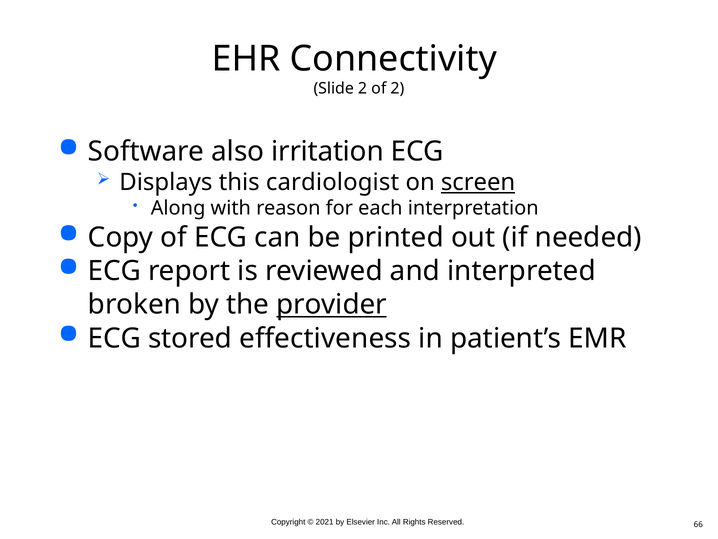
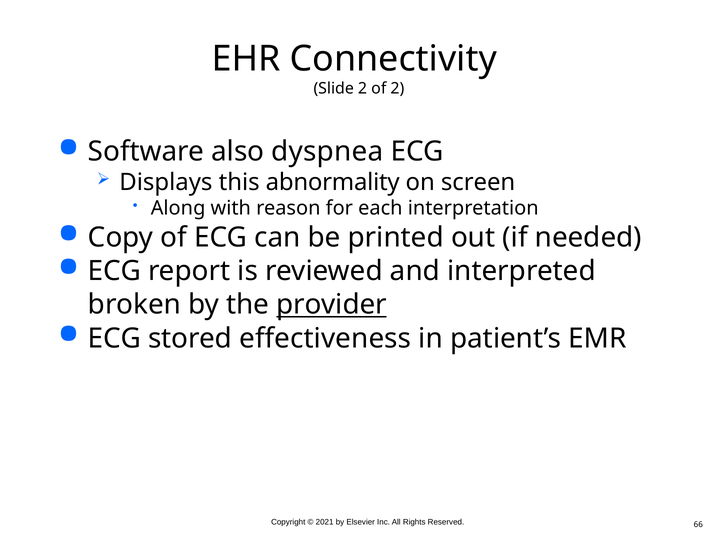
irritation: irritation -> dyspnea
cardiologist: cardiologist -> abnormality
screen underline: present -> none
